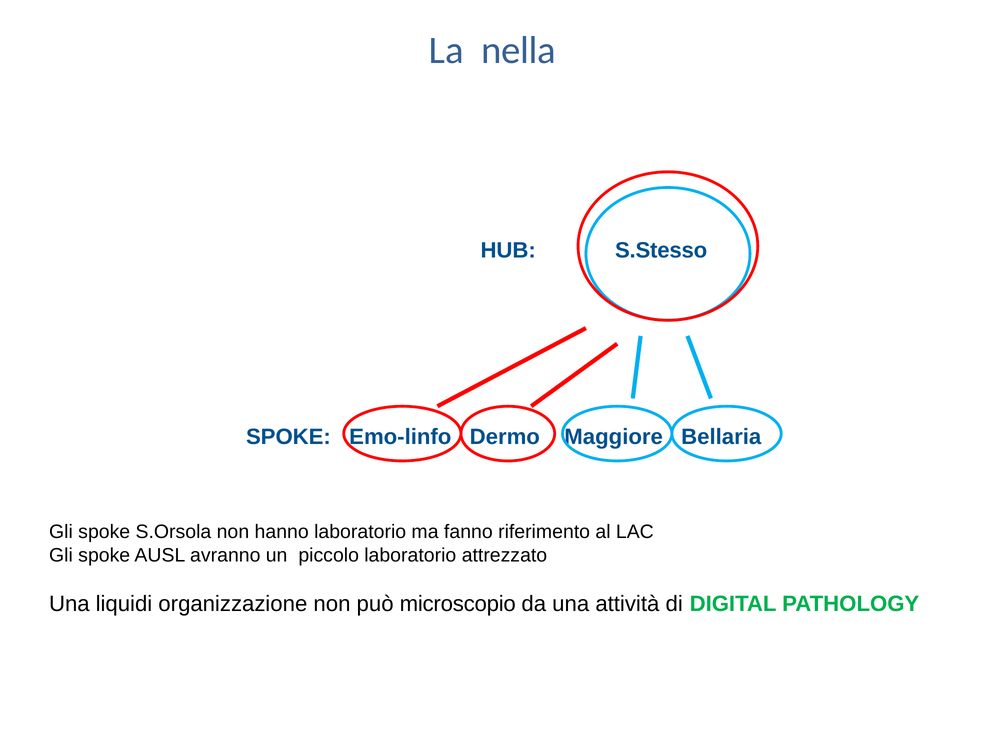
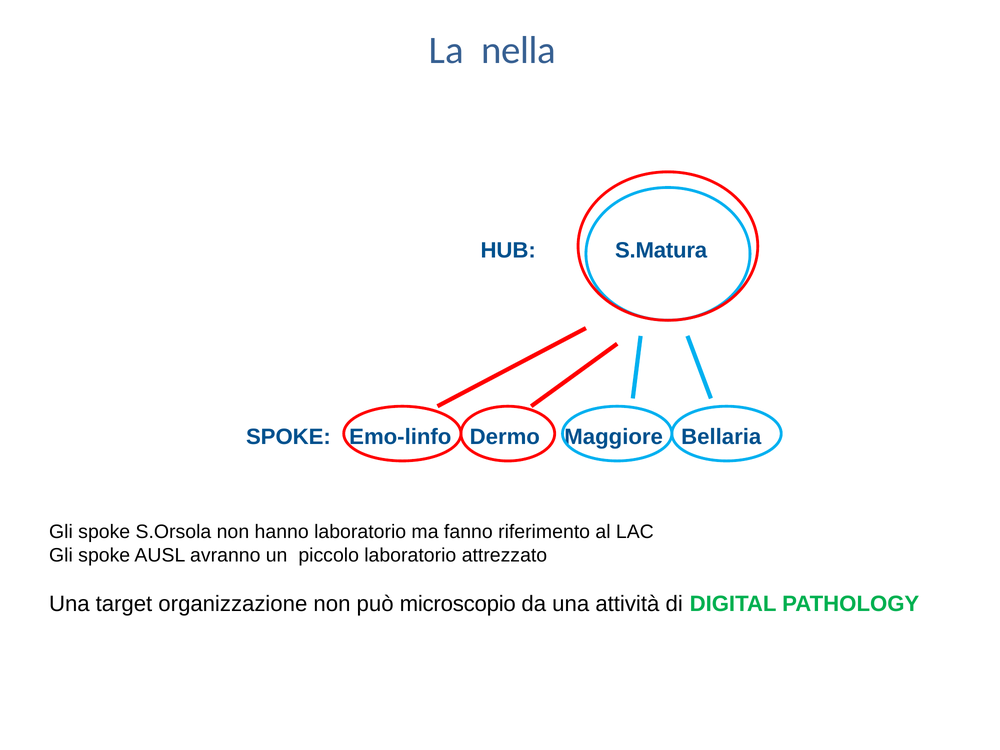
S.Stesso: S.Stesso -> S.Matura
liquidi: liquidi -> target
